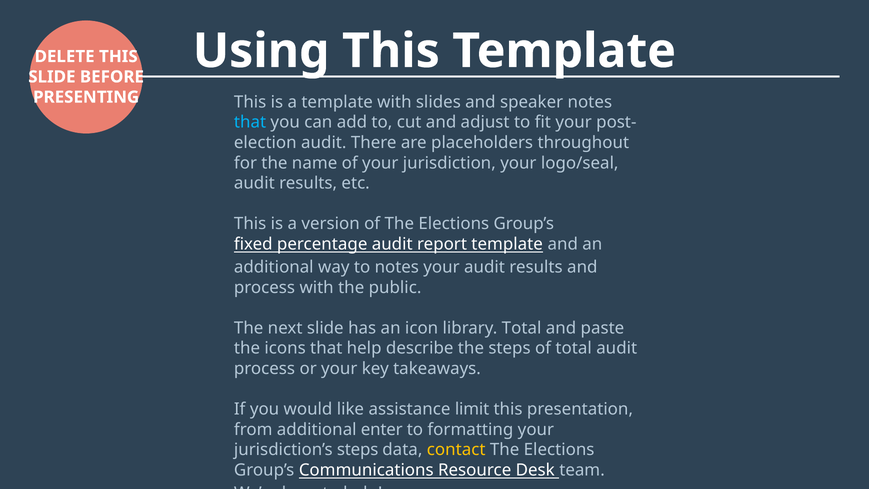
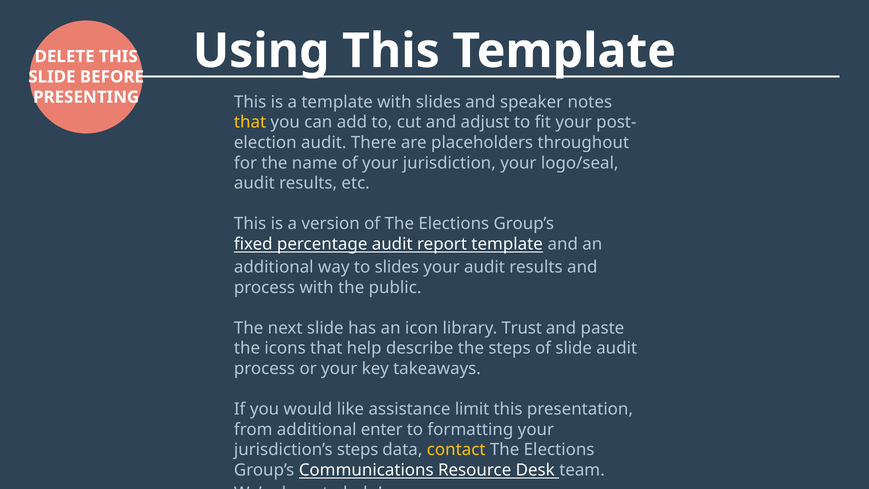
that at (250, 122) colour: light blue -> yellow
to notes: notes -> slides
library Total: Total -> Trust
of total: total -> slide
